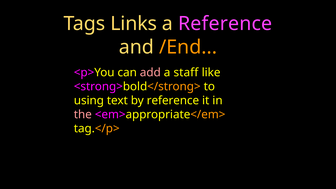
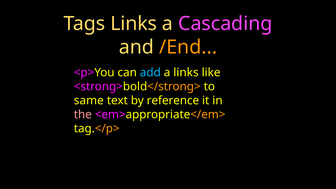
a Reference: Reference -> Cascading
add colour: pink -> light blue
a staff: staff -> links
using: using -> same
